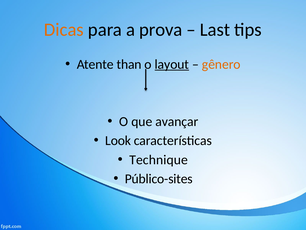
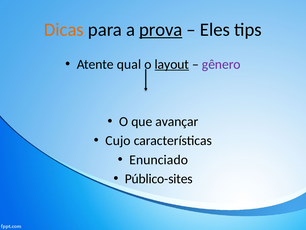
prova underline: none -> present
Last: Last -> Eles
than: than -> qual
gênero colour: orange -> purple
Look: Look -> Cujo
Technique: Technique -> Enunciado
